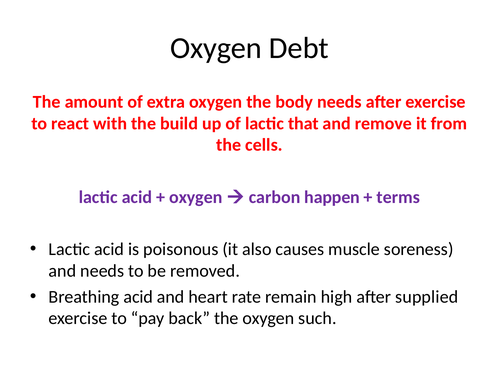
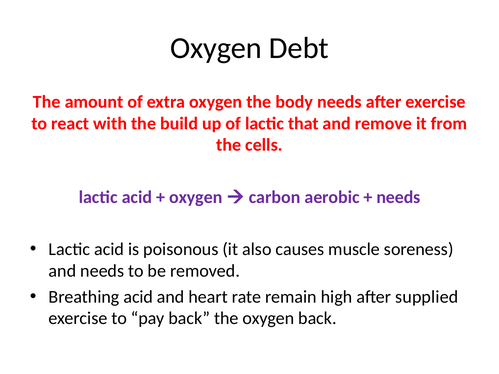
happen: happen -> aerobic
terms at (398, 197): terms -> needs
oxygen such: such -> back
